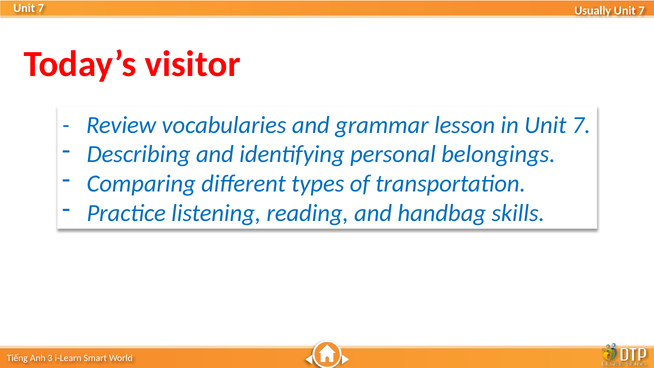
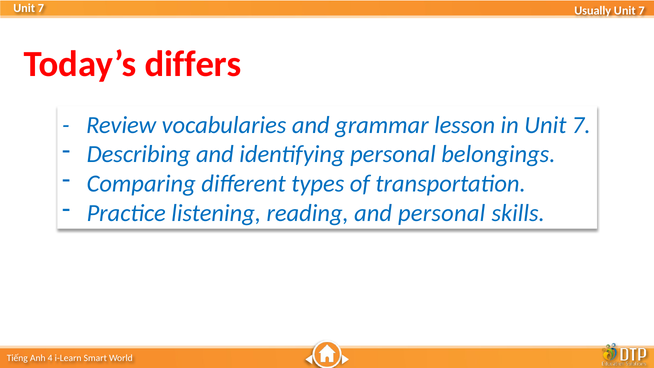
visitor: visitor -> differs
and handbag: handbag -> personal
3: 3 -> 4
